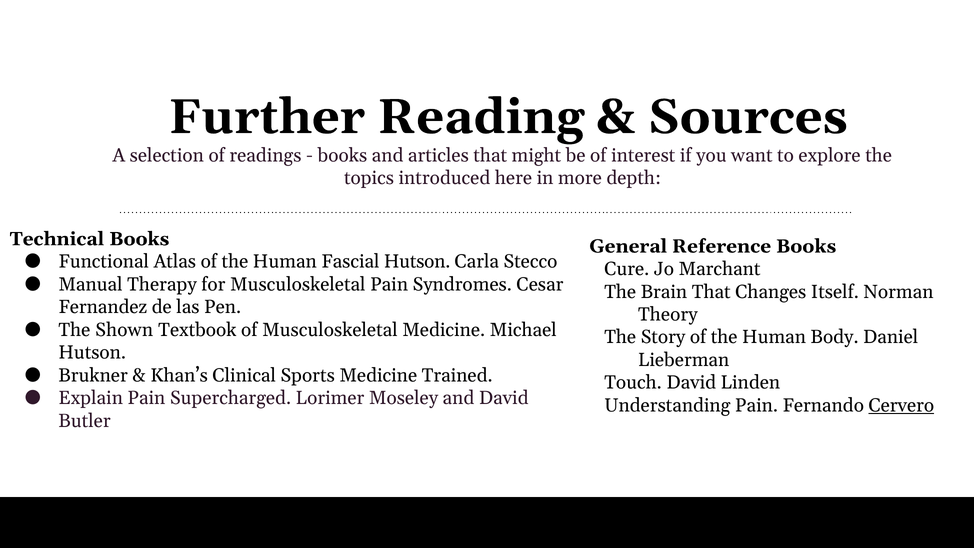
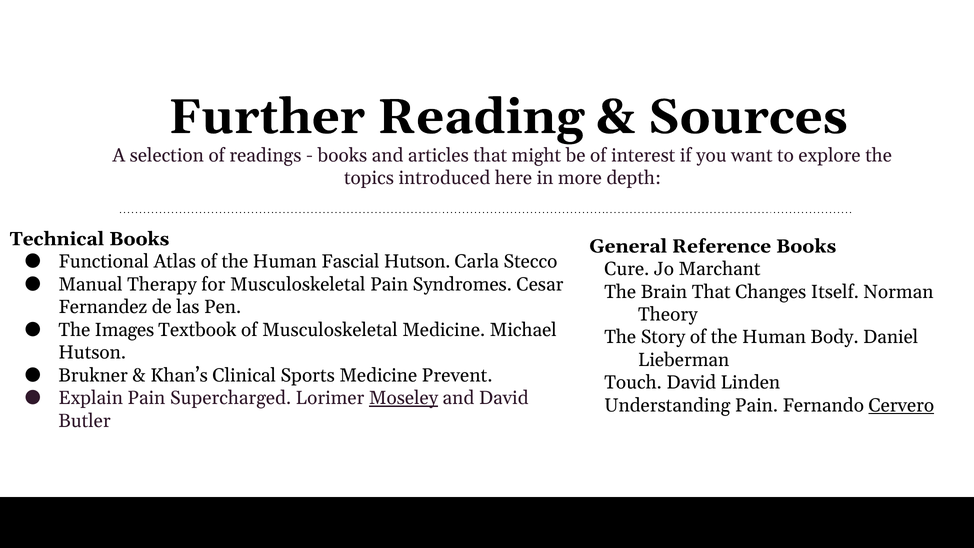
Shown: Shown -> Images
Trained: Trained -> Prevent
Moseley underline: none -> present
